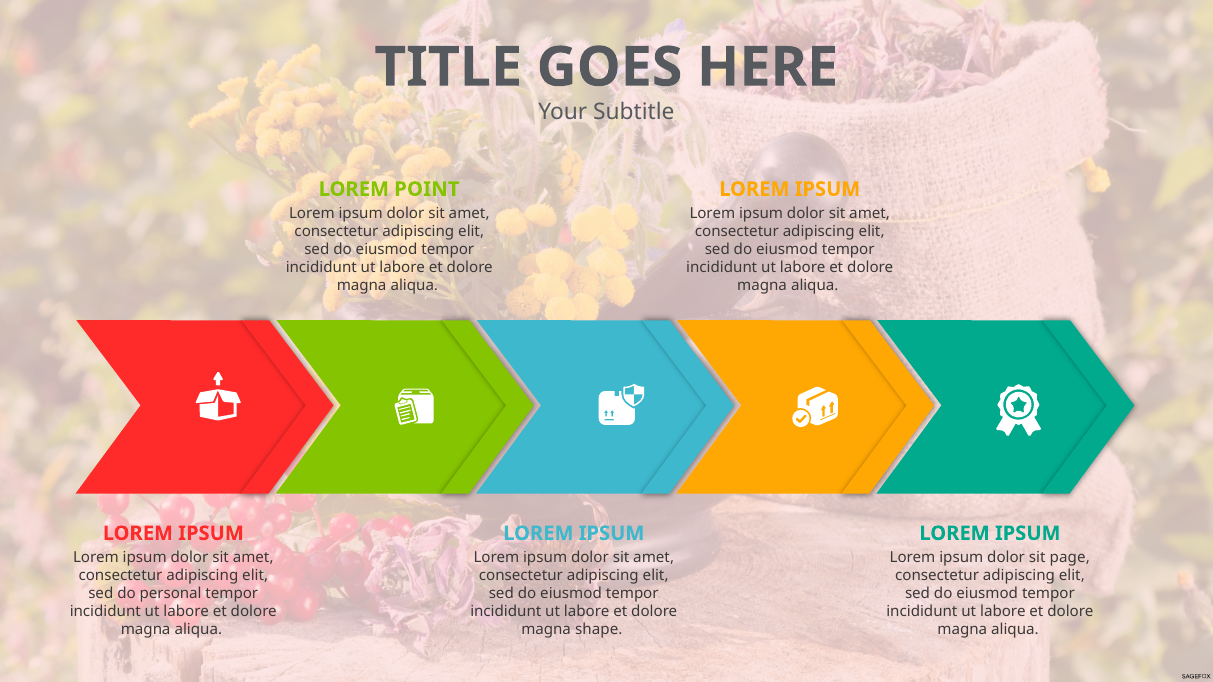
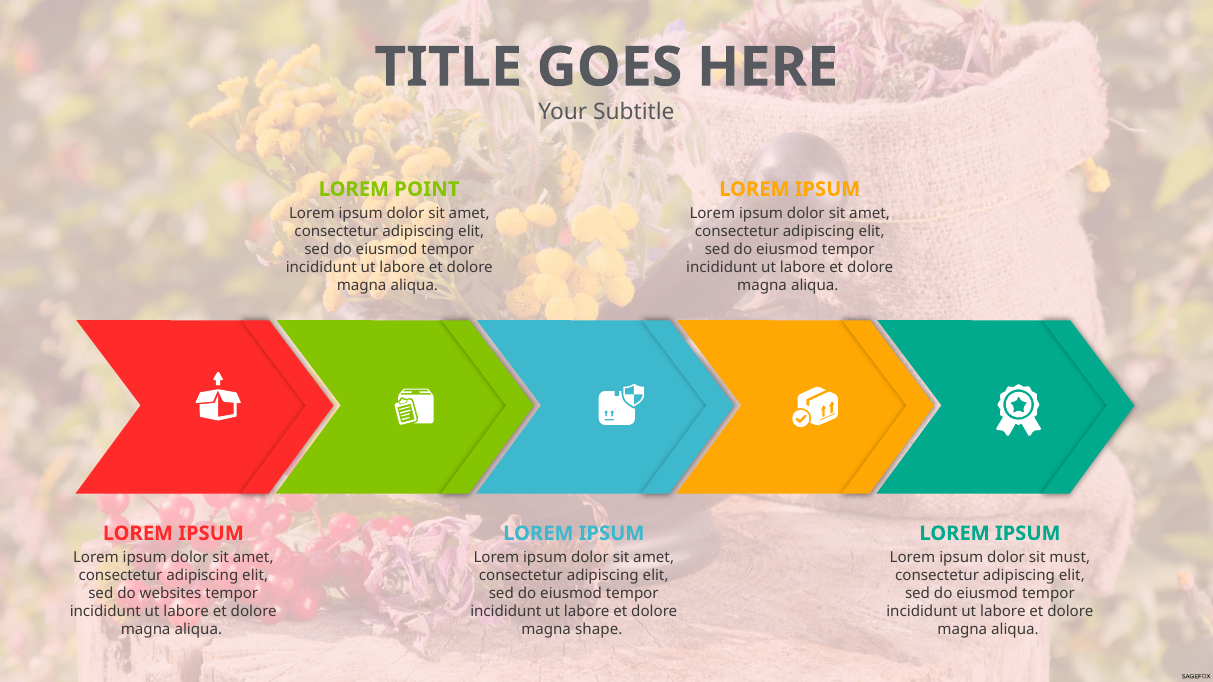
page: page -> must
personal: personal -> websites
